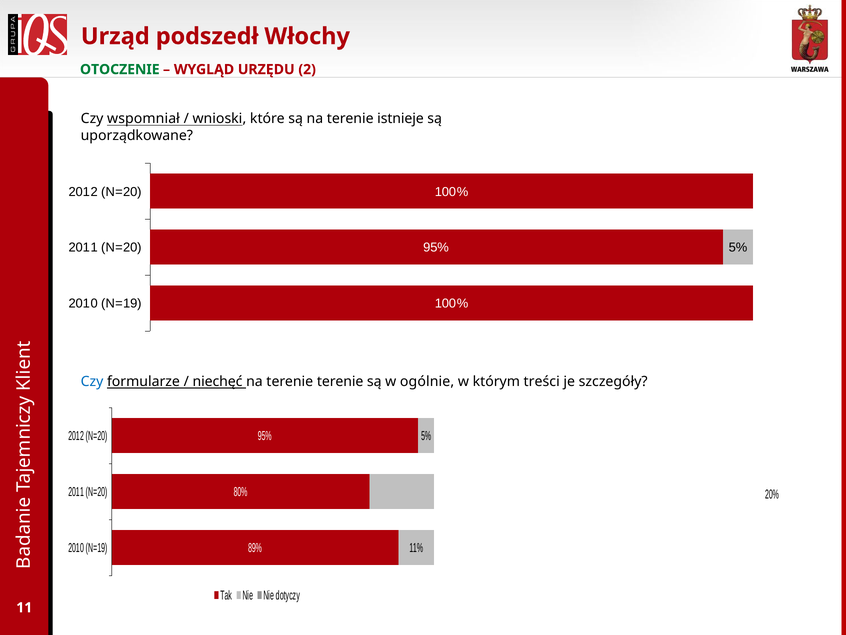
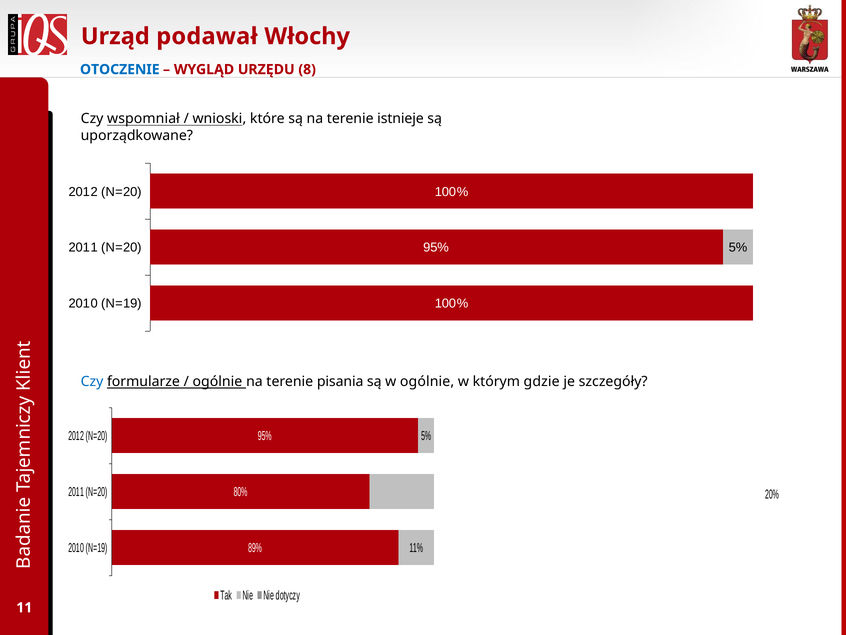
podszedł: podszedł -> podawał
OTOCZENIE colour: green -> blue
2: 2 -> 8
niechęć at (217, 381): niechęć -> ogólnie
terenie terenie: terenie -> pisania
treści: treści -> gdzie
